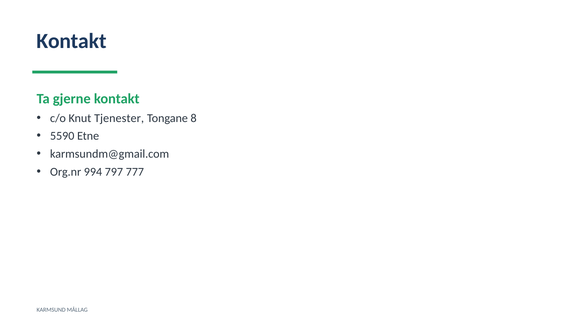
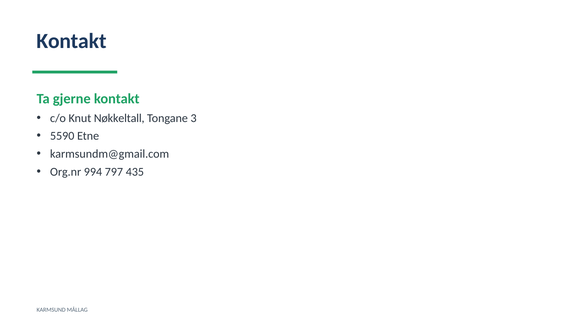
Tjenester: Tjenester -> Nøkkeltall
8: 8 -> 3
777: 777 -> 435
